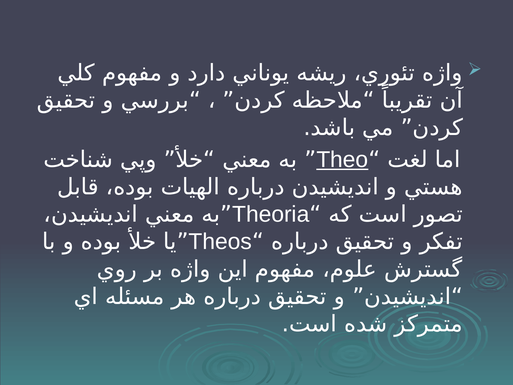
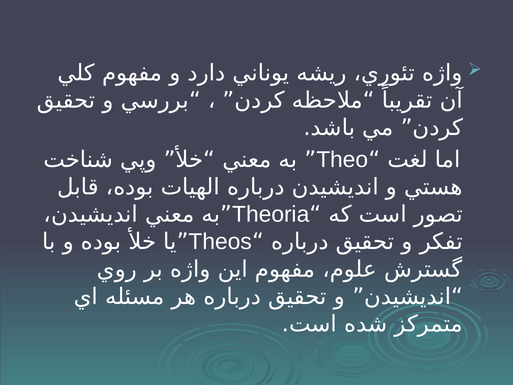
Theo underline: present -> none
